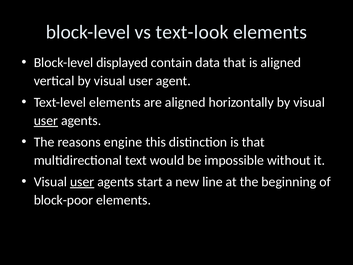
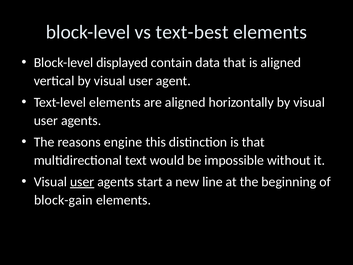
text-look: text-look -> text-best
user at (46, 120) underline: present -> none
block-poor: block-poor -> block-gain
